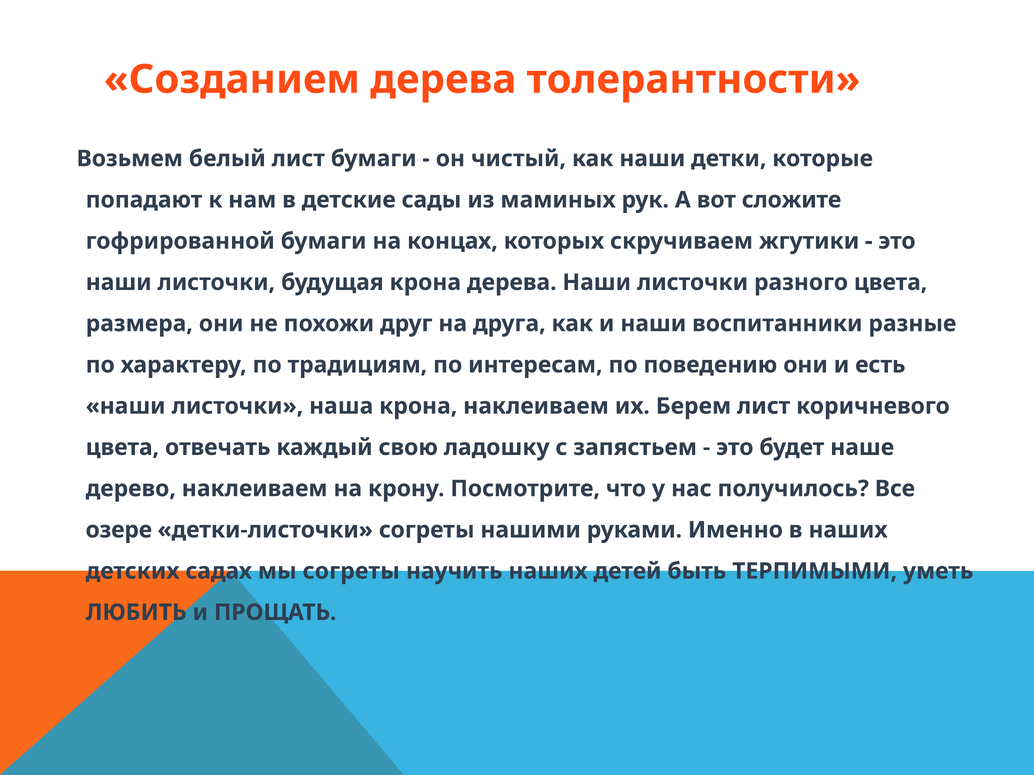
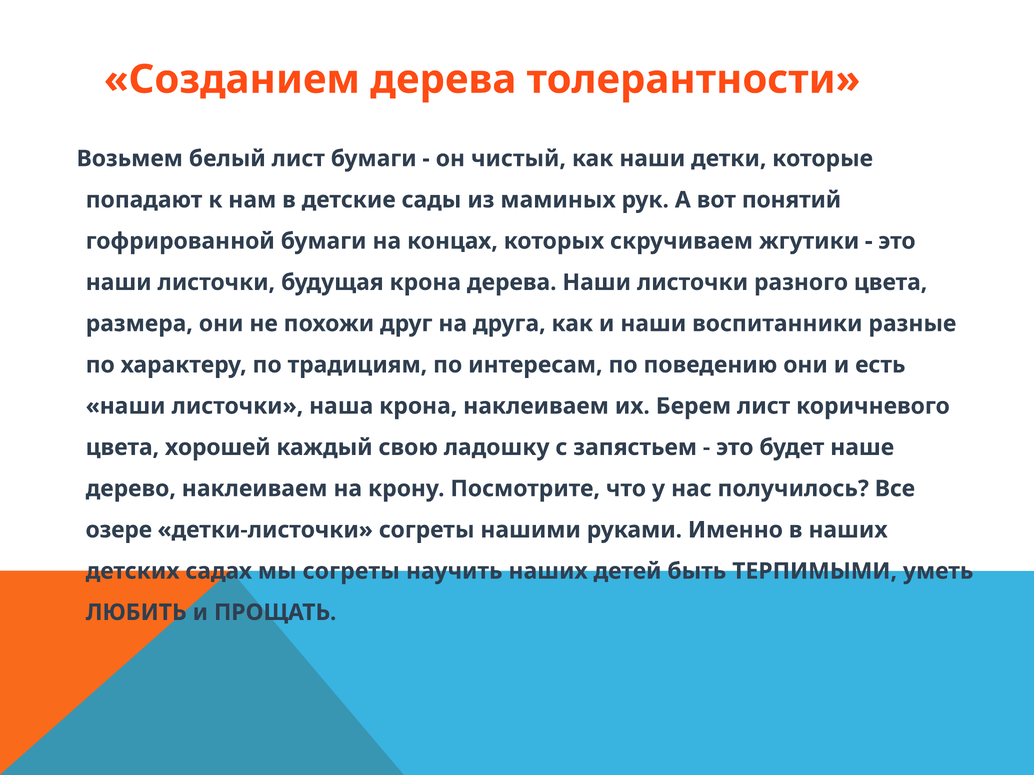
сложите: сложите -> понятий
отвечать: отвечать -> хорошей
